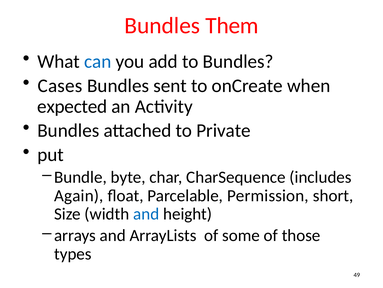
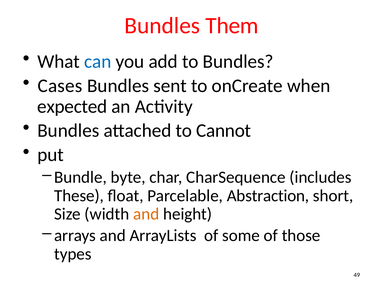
Private: Private -> Cannot
Again: Again -> These
Permission: Permission -> Abstraction
and at (146, 214) colour: blue -> orange
